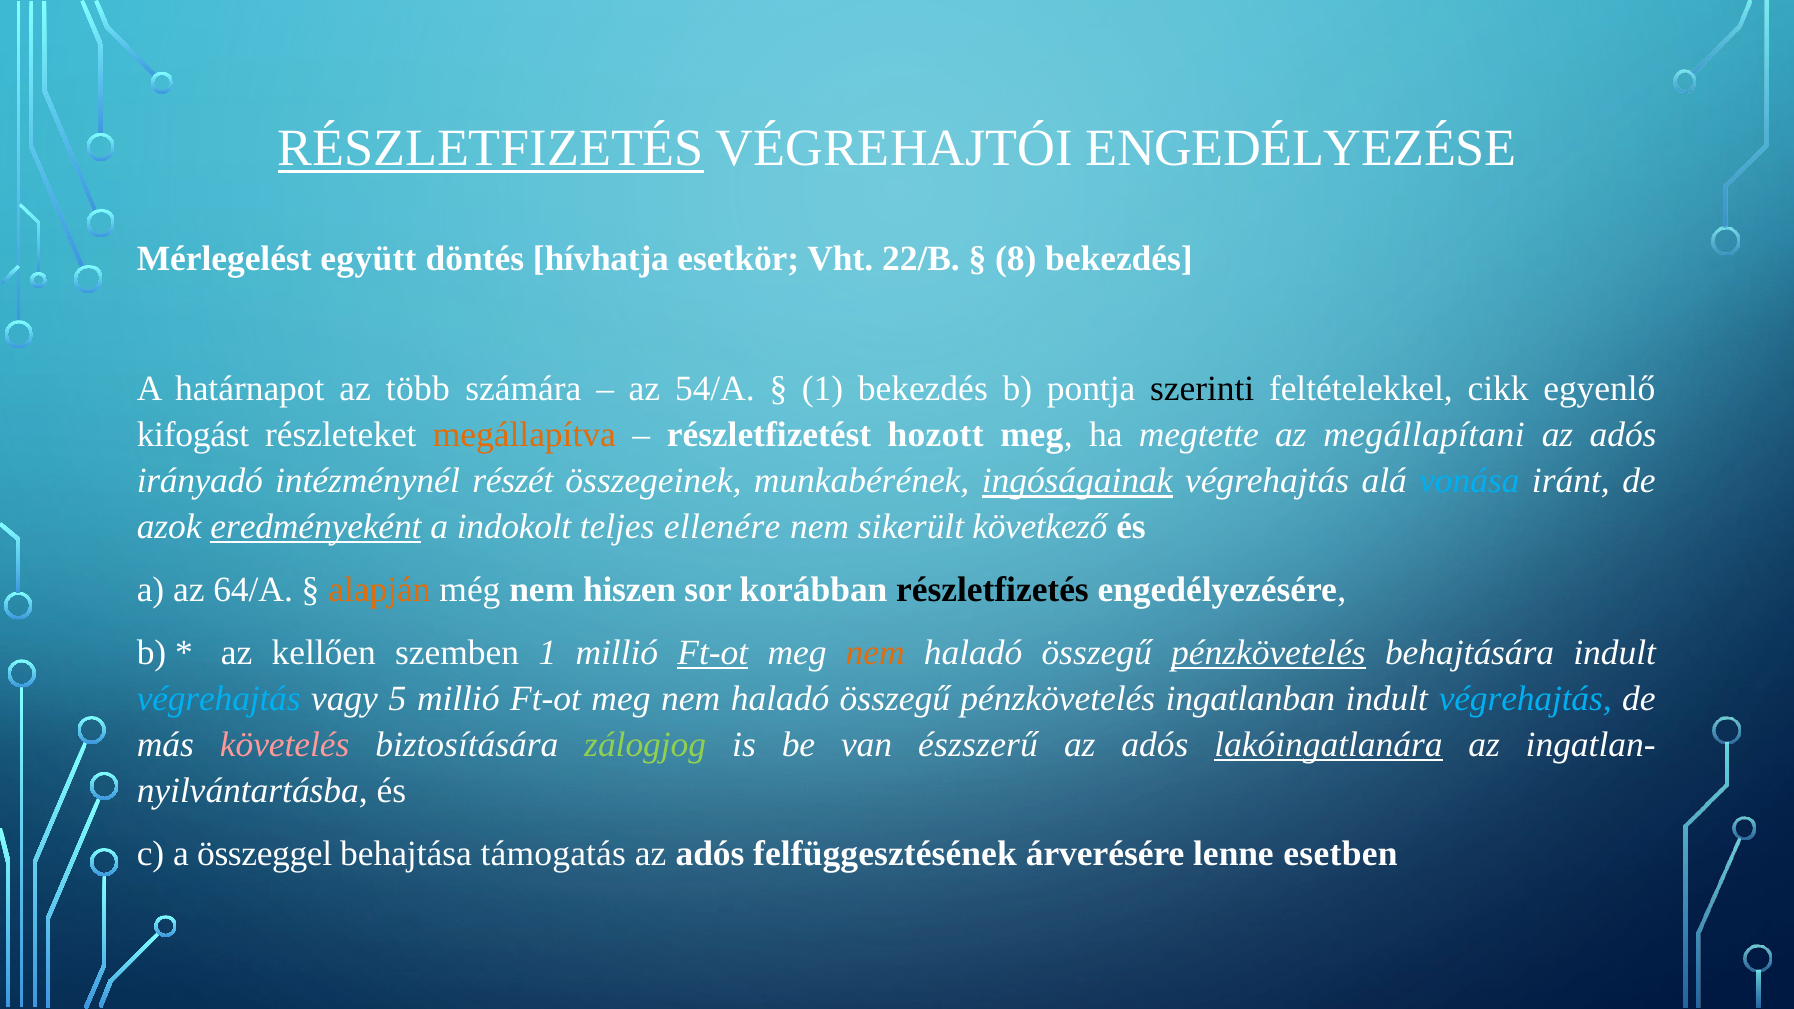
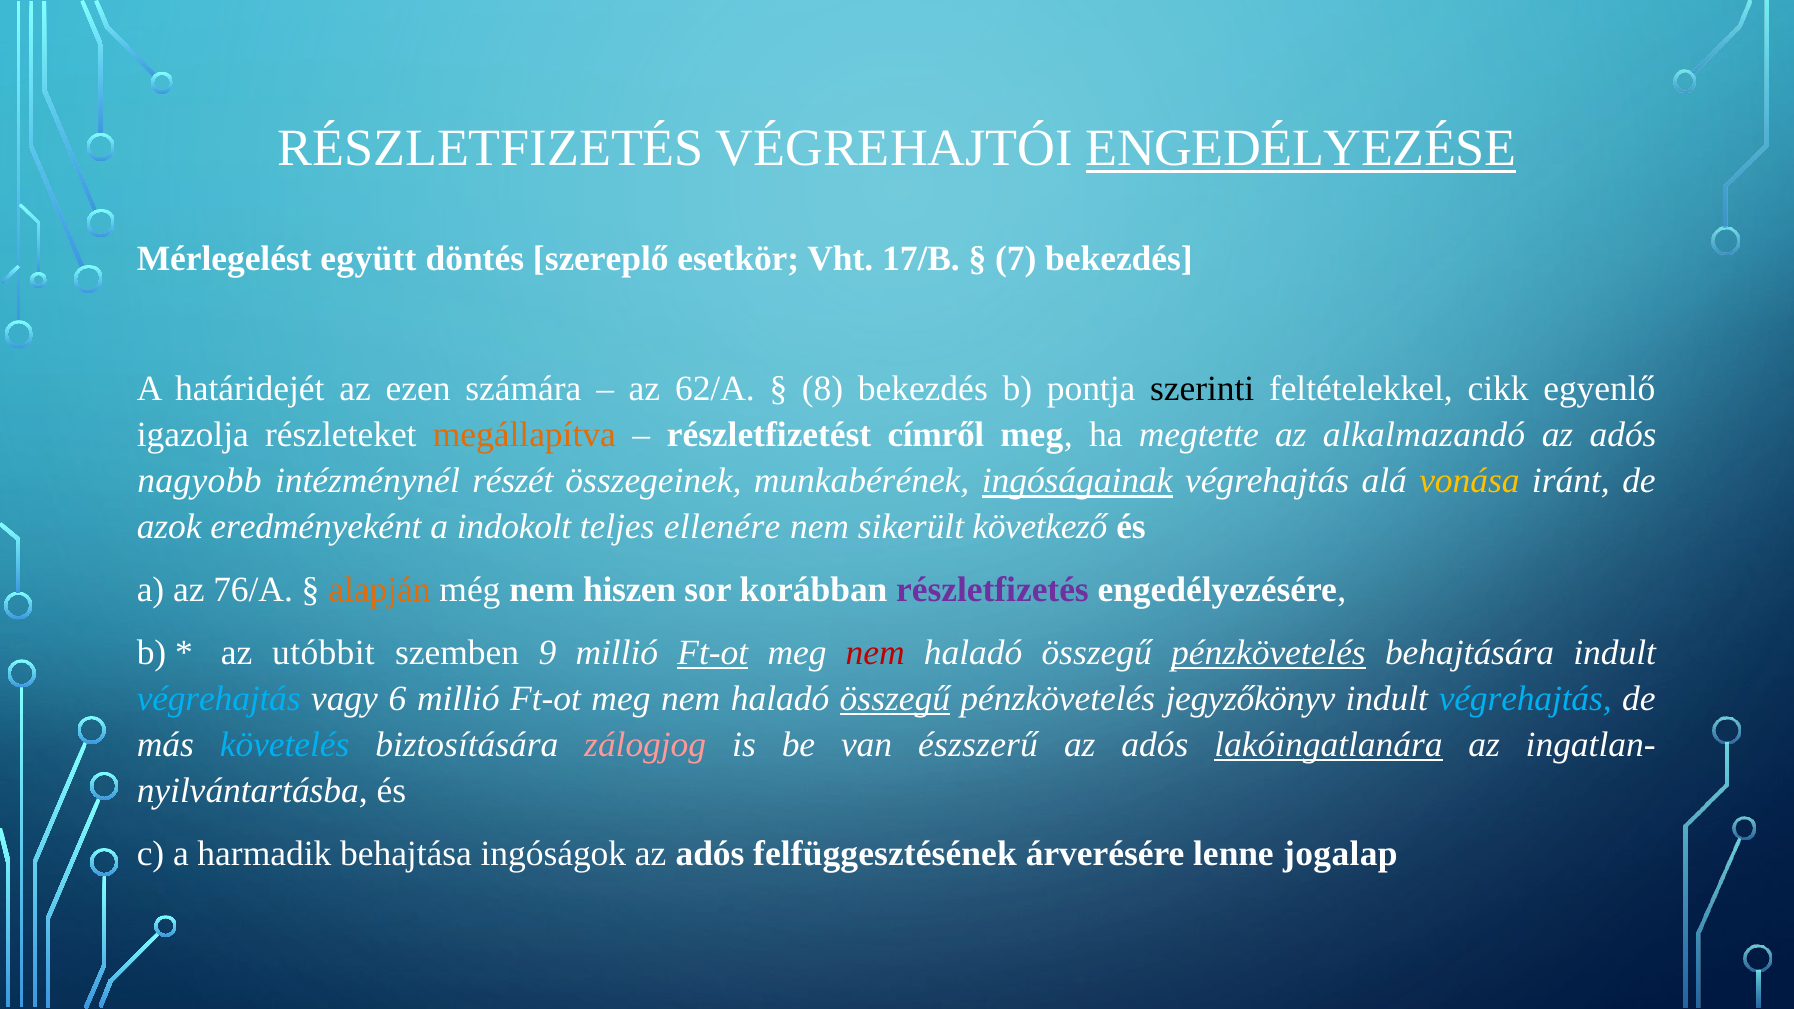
RÉSZLETFIZETÉS at (491, 149) underline: present -> none
ENGEDÉLYEZÉSE underline: none -> present
hívhatja: hívhatja -> szereplő
22/B: 22/B -> 17/B
8: 8 -> 7
határnapot: határnapot -> határidejét
több: több -> ezen
54/A: 54/A -> 62/A
1 at (823, 389): 1 -> 8
kifogást: kifogást -> igazolja
hozott: hozott -> címről
megállapítani: megállapítani -> alkalmazandó
irányadó: irányadó -> nagyobb
vonása colour: light blue -> yellow
eredményeként underline: present -> none
64/A: 64/A -> 76/A
részletfizetés at (992, 590) colour: black -> purple
kellően: kellően -> utóbbit
szemben 1: 1 -> 9
nem at (875, 653) colour: orange -> red
5: 5 -> 6
összegű at (895, 699) underline: none -> present
ingatlanban: ingatlanban -> jegyzőkönyv
követelés colour: pink -> light blue
zálogjog colour: light green -> pink
összeggel: összeggel -> harmadik
támogatás: támogatás -> ingóságok
esetben: esetben -> jogalap
